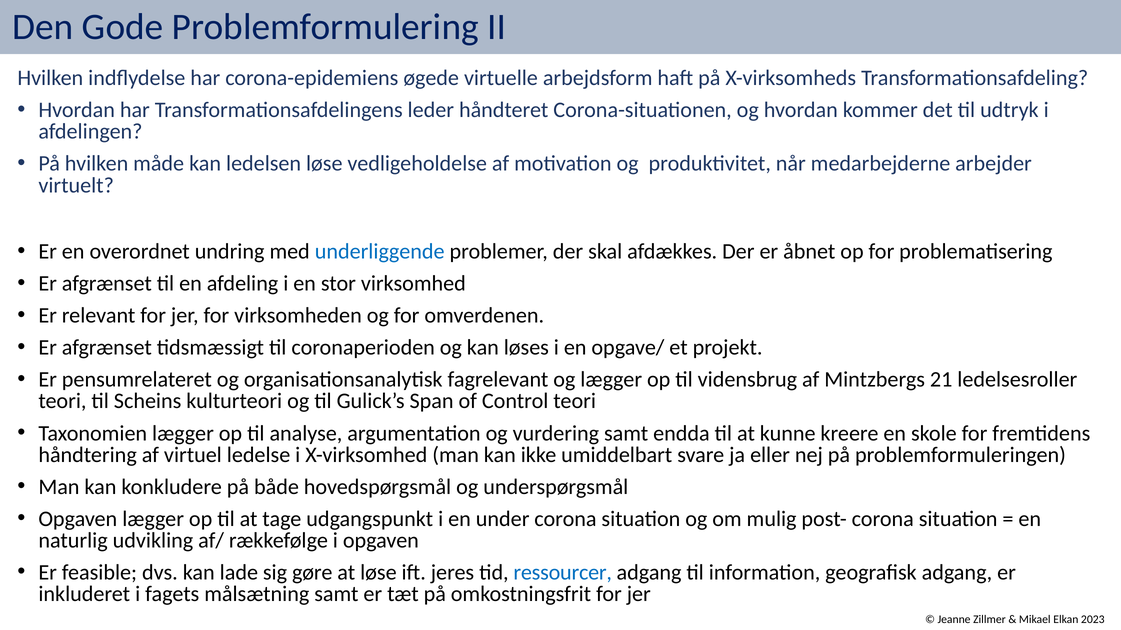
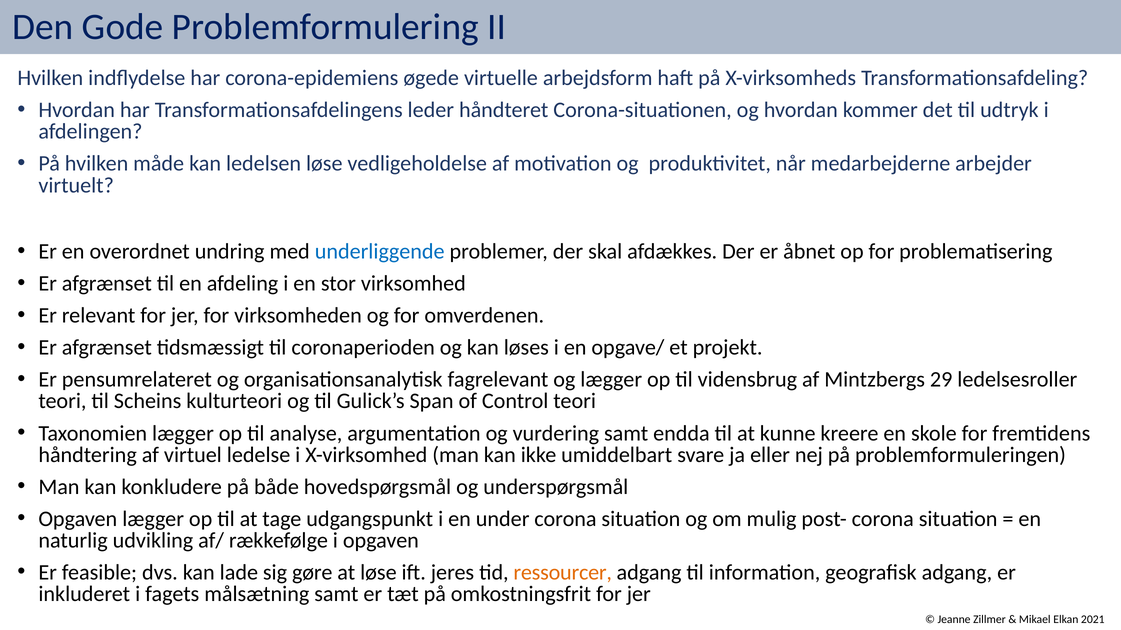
21: 21 -> 29
ressourcer colour: blue -> orange
2023: 2023 -> 2021
